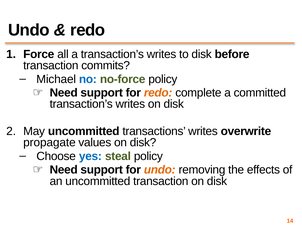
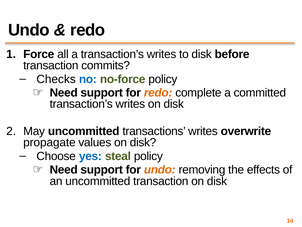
Michael: Michael -> Checks
